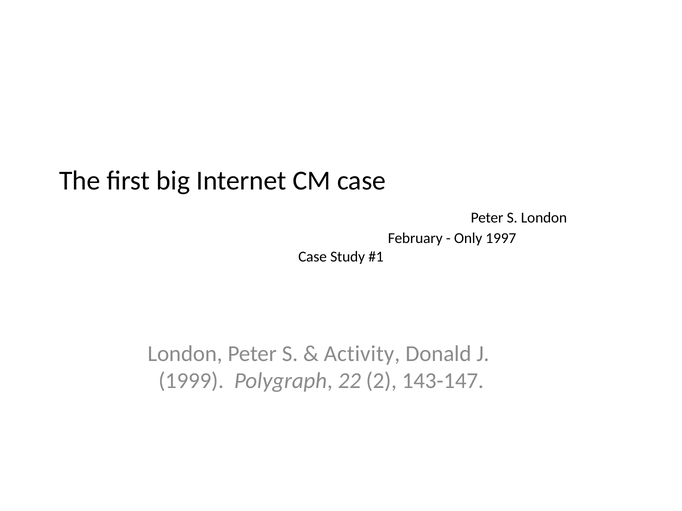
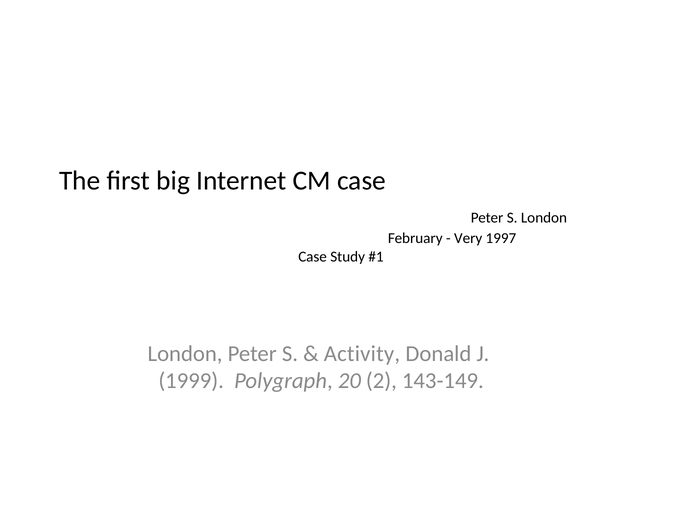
Only: Only -> Very
22: 22 -> 20
143-147: 143-147 -> 143-149
